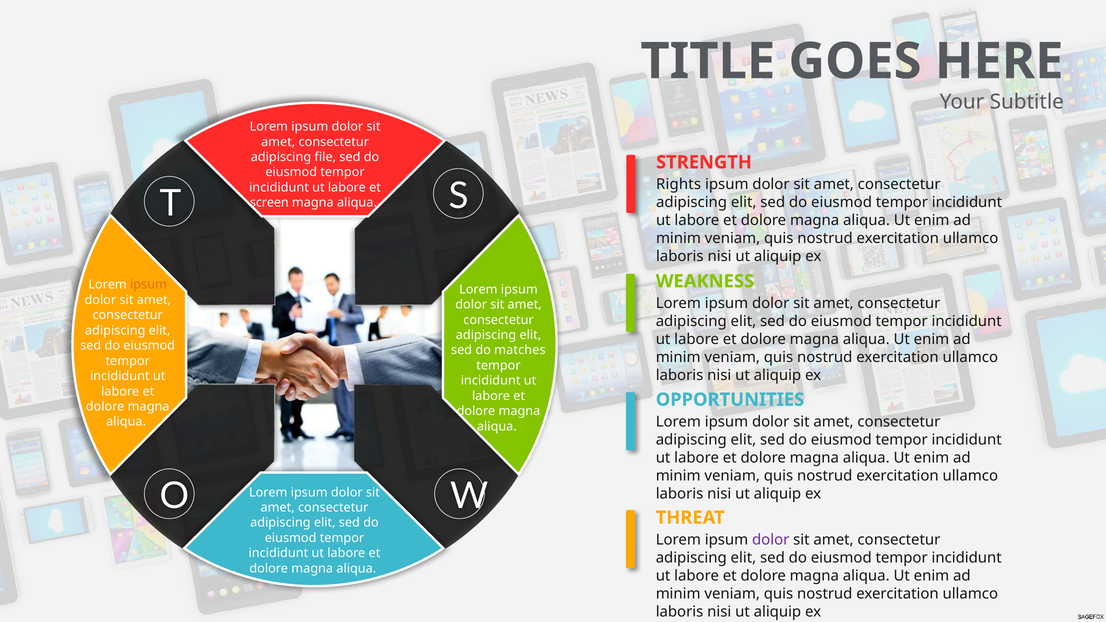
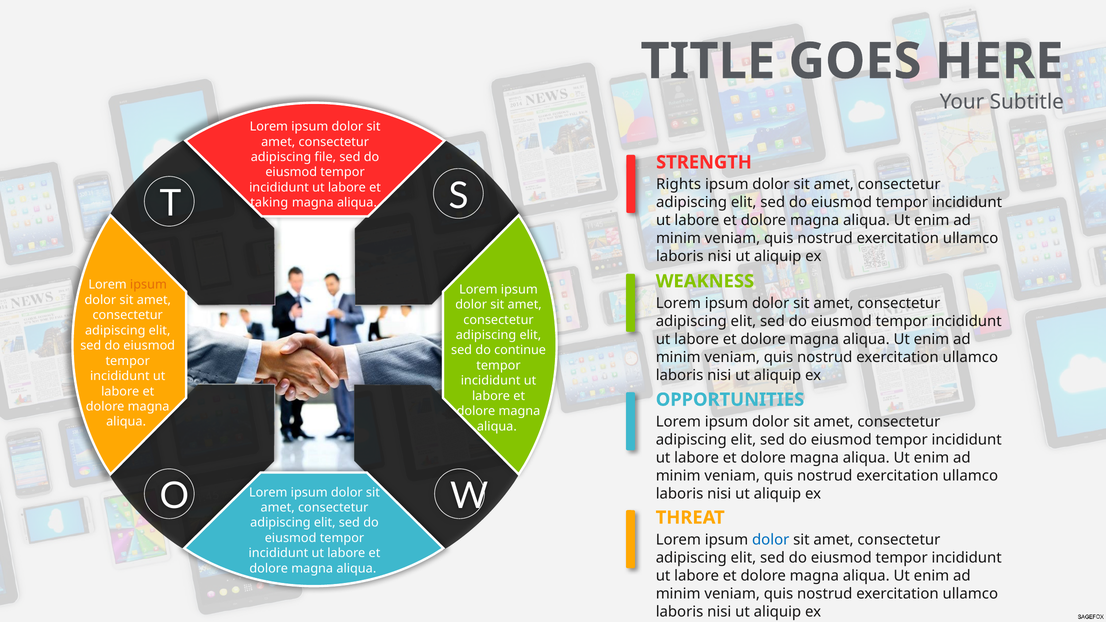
screen: screen -> taking
matches: matches -> continue
dolor at (771, 540) colour: purple -> blue
